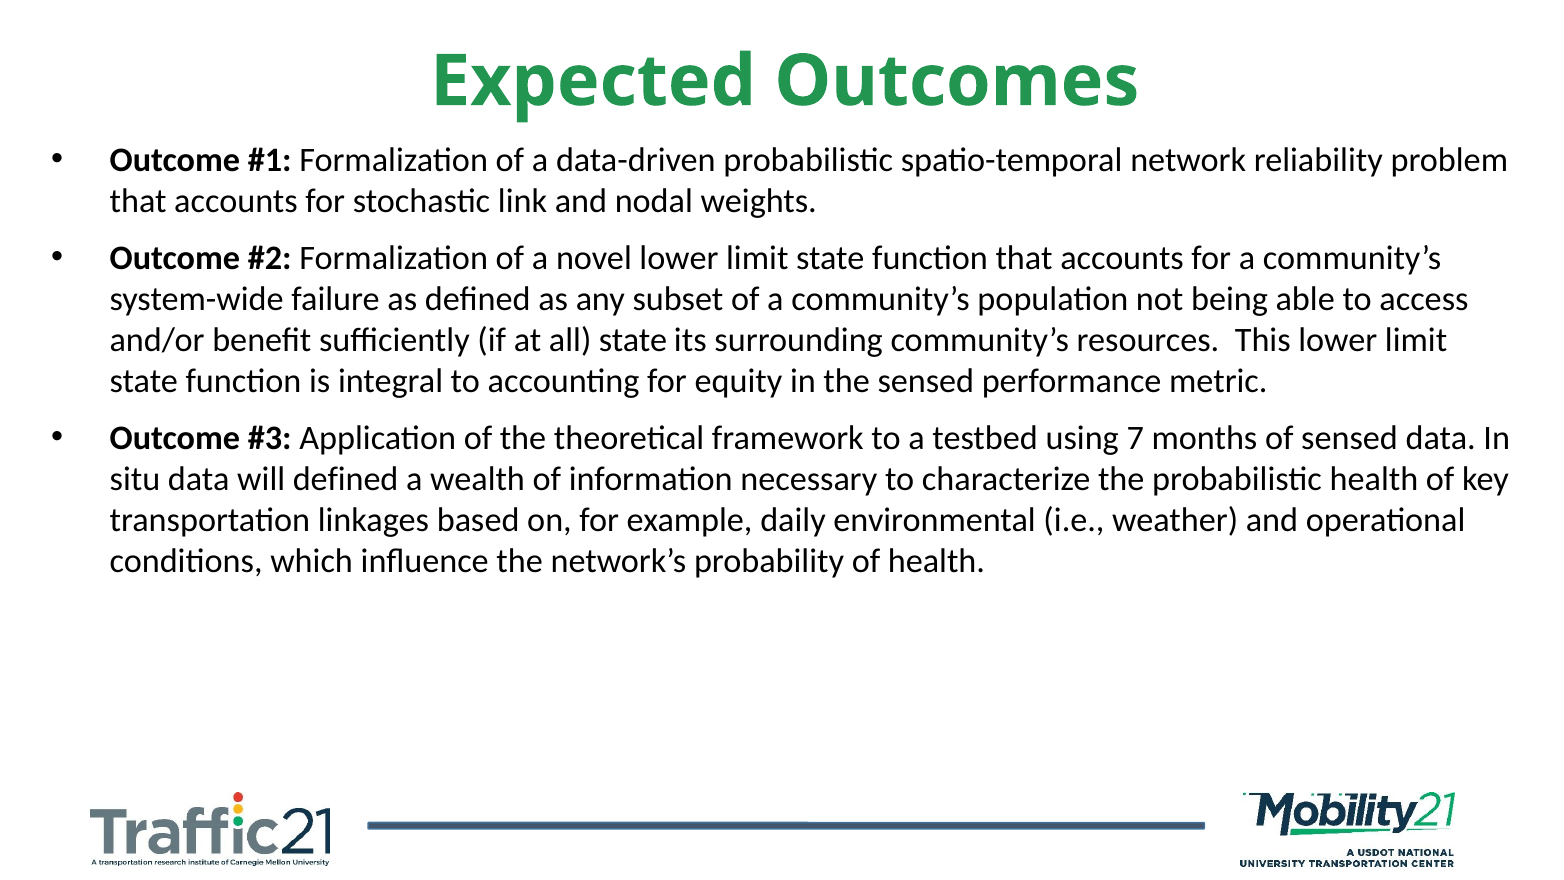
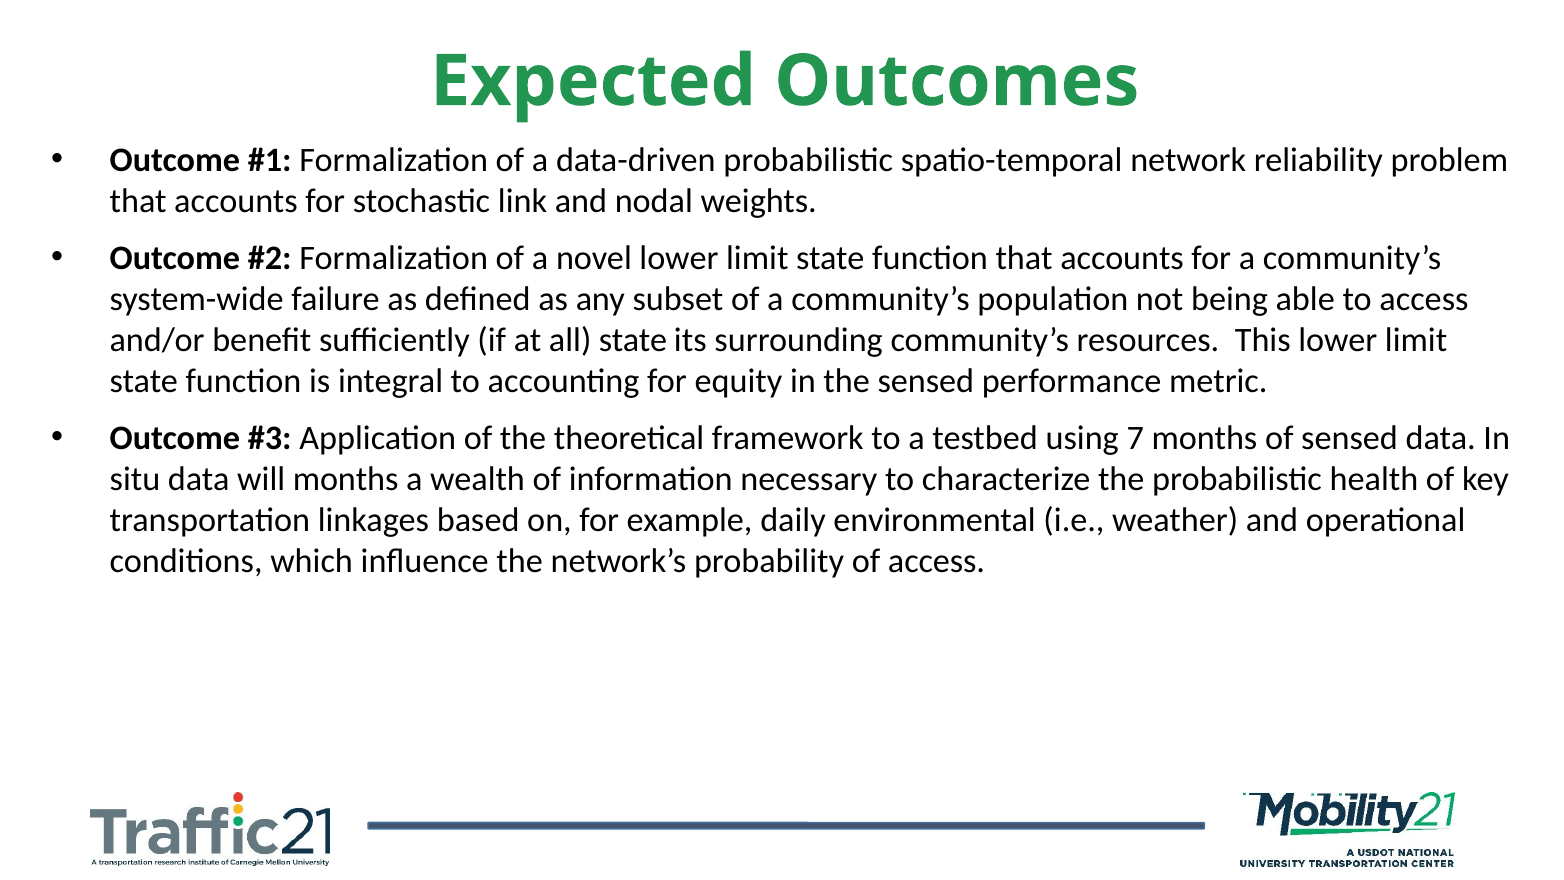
will defined: defined -> months
of health: health -> access
